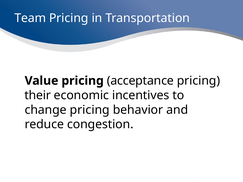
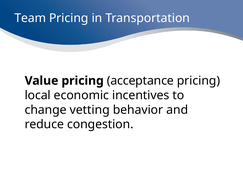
their: their -> local
change pricing: pricing -> vetting
